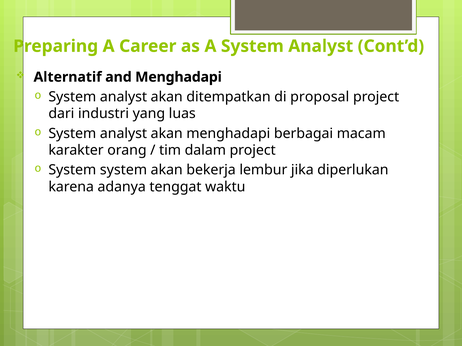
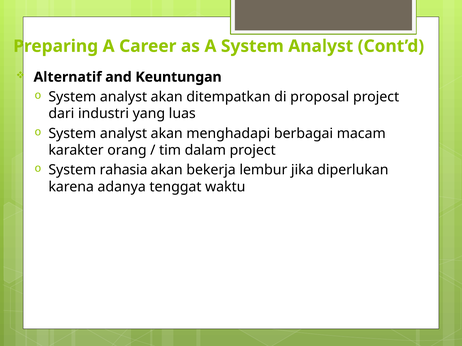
and Menghadapi: Menghadapi -> Keuntungan
System system: system -> rahasia
